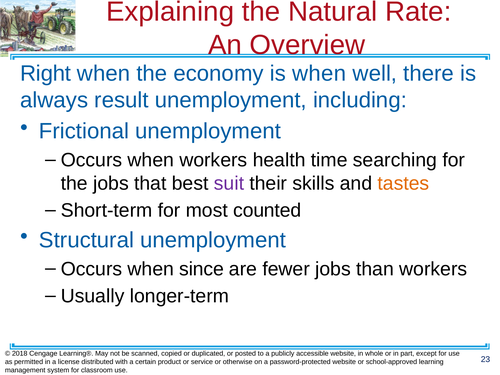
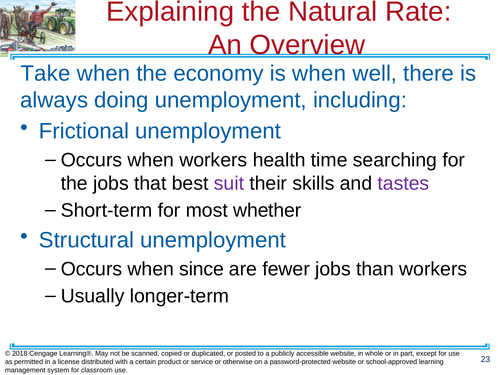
Right: Right -> Take
result: result -> doing
tastes colour: orange -> purple
counted: counted -> whether
